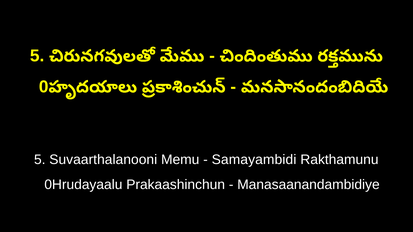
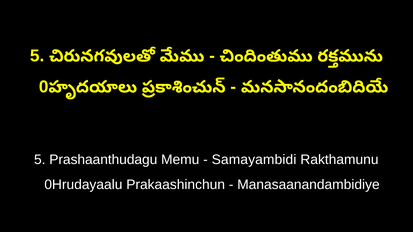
Suvaarthalanooni: Suvaarthalanooni -> Prashaanthudagu
